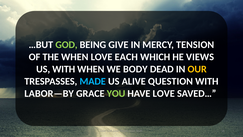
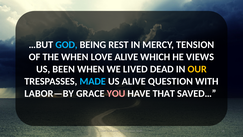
GOD at (66, 45) colour: light green -> light blue
GIVE: GIVE -> REST
LOVE EACH: EACH -> ALIVE
US WITH: WITH -> BEEN
BODY: BODY -> LIVED
YOU colour: light green -> pink
HAVE LOVE: LOVE -> THAT
